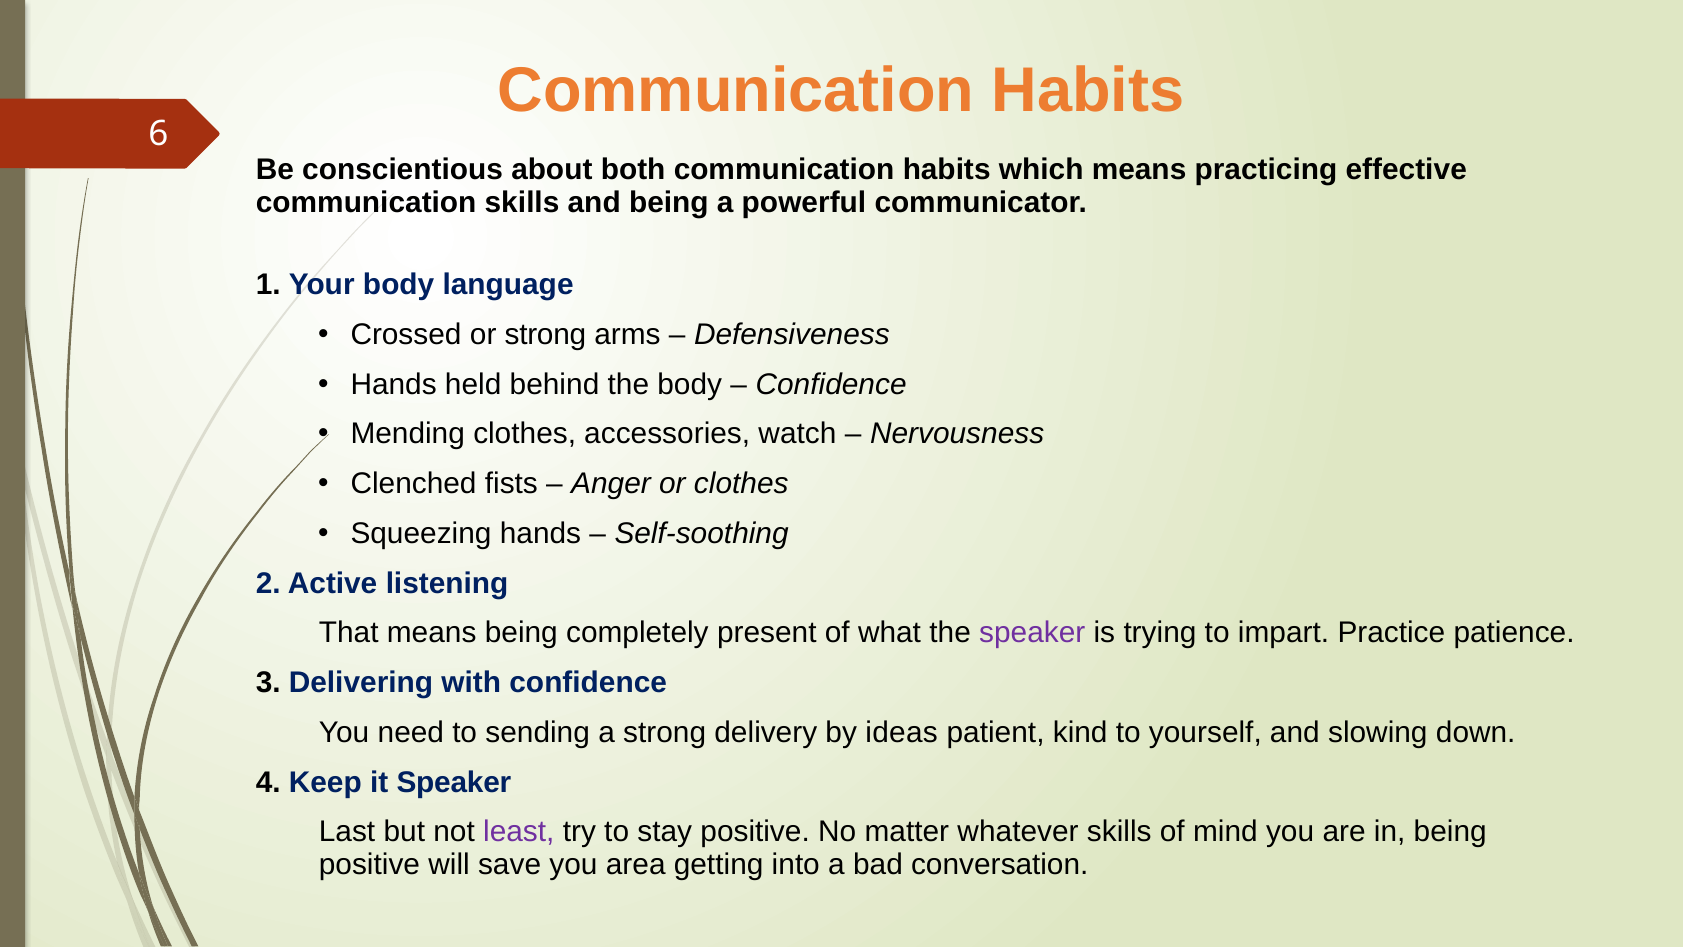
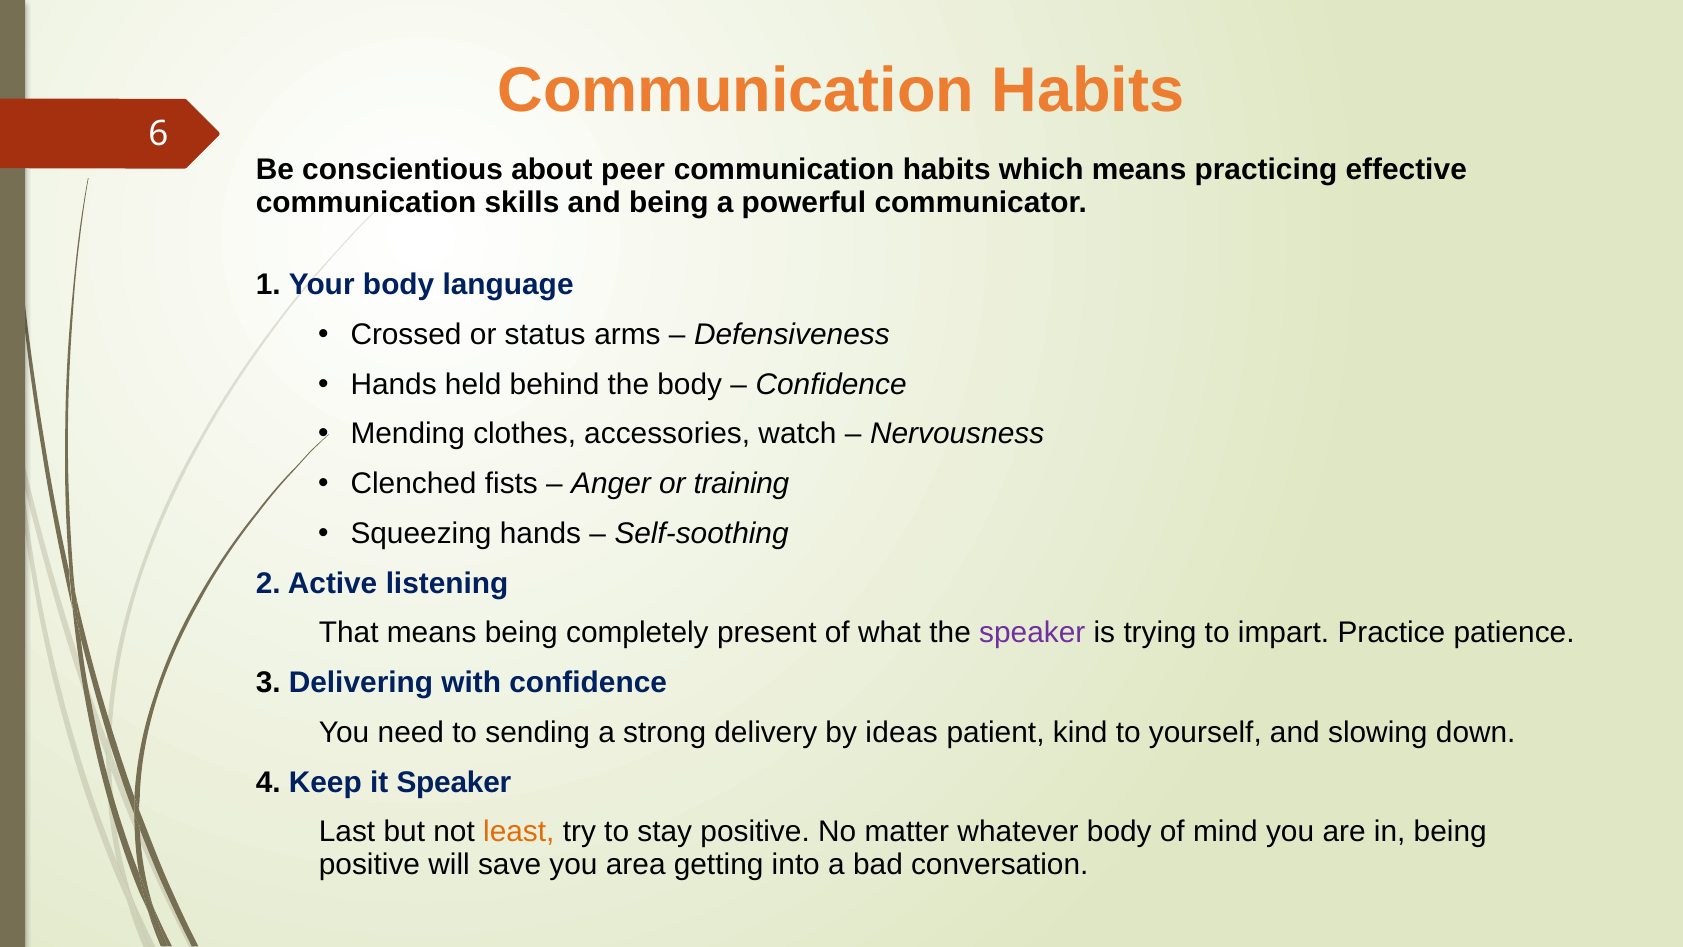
both: both -> peer
or strong: strong -> status
or clothes: clothes -> training
least colour: purple -> orange
whatever skills: skills -> body
